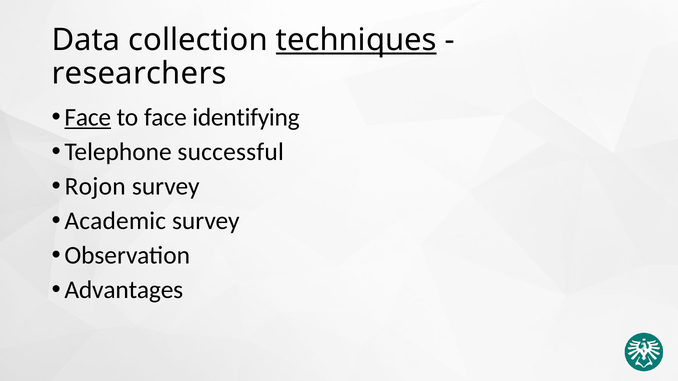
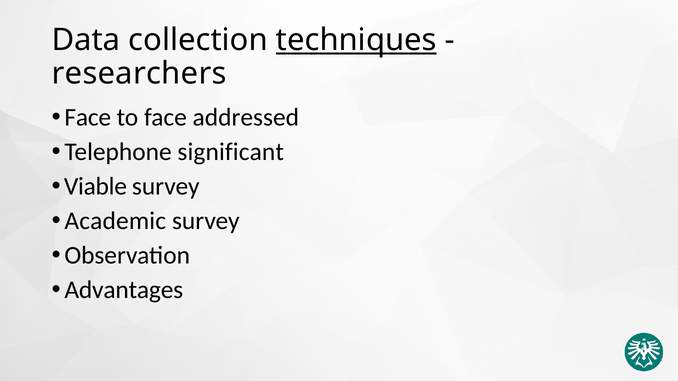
Face at (88, 118) underline: present -> none
identifying: identifying -> addressed
successful: successful -> significant
Rojon: Rojon -> Viable
